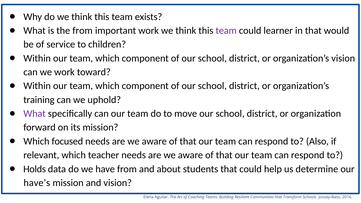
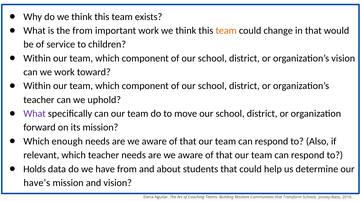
team at (226, 31) colour: purple -> orange
learner: learner -> change
training at (39, 100): training -> teacher
focused: focused -> enough
